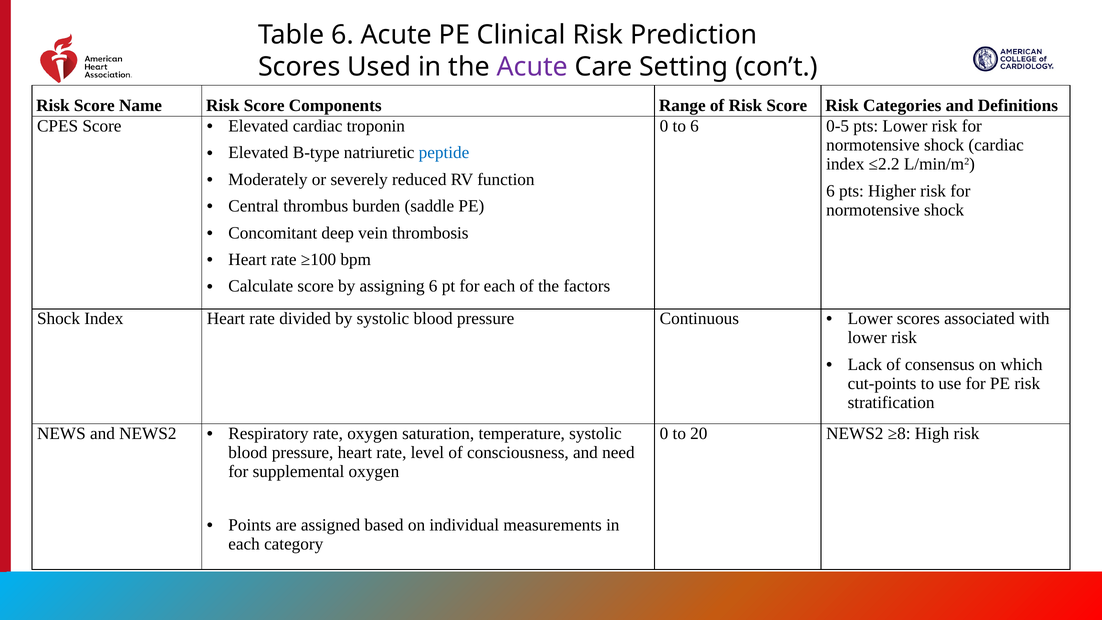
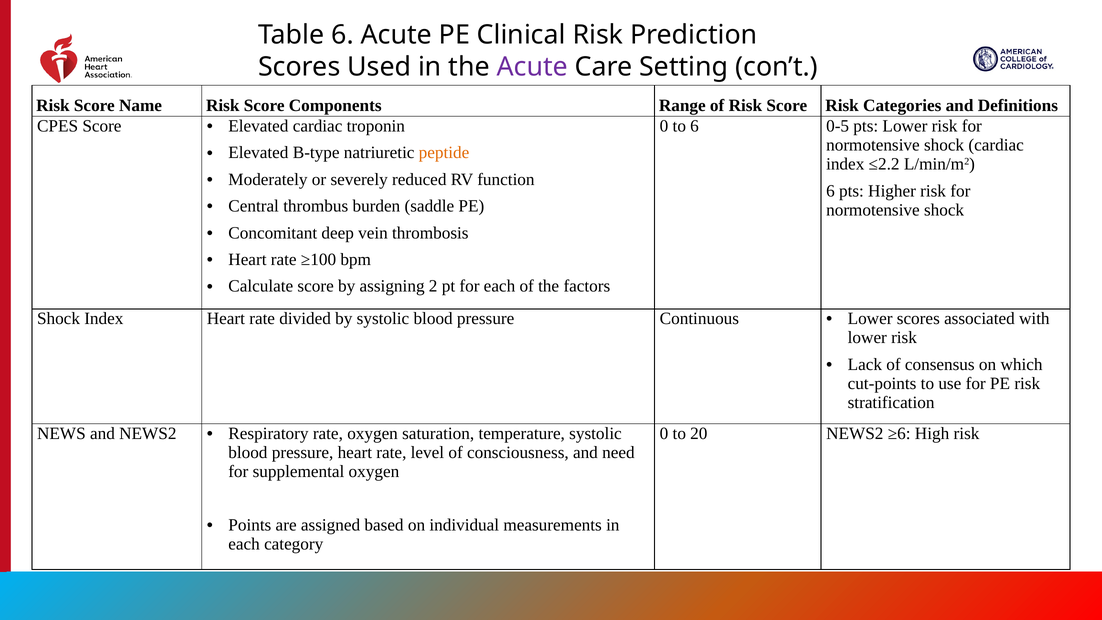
peptide colour: blue -> orange
assigning 6: 6 -> 2
≥8: ≥8 -> ≥6
